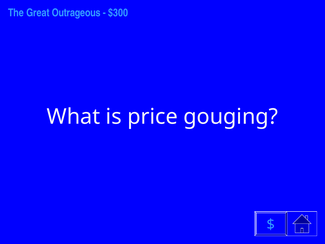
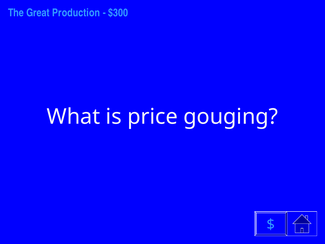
Outrageous: Outrageous -> Production
